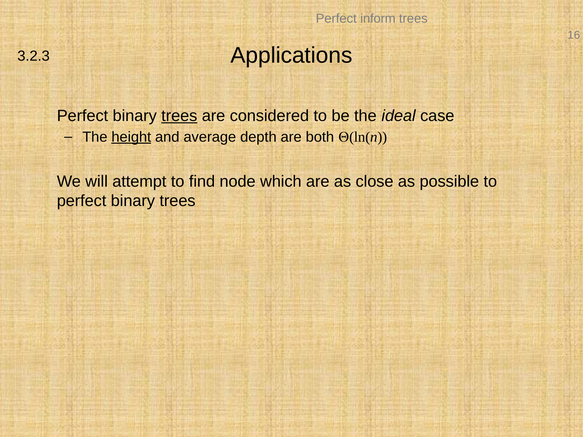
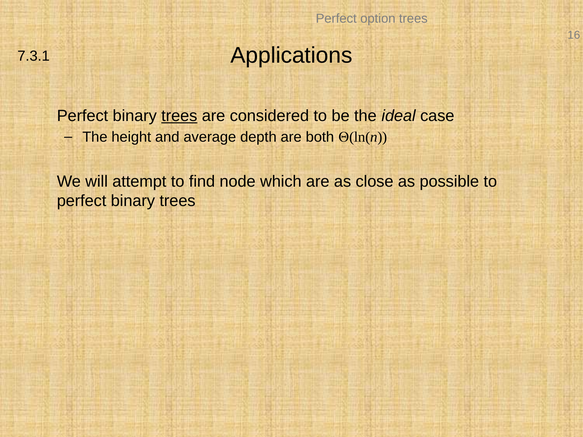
inform: inform -> option
3.2.3: 3.2.3 -> 7.3.1
height underline: present -> none
